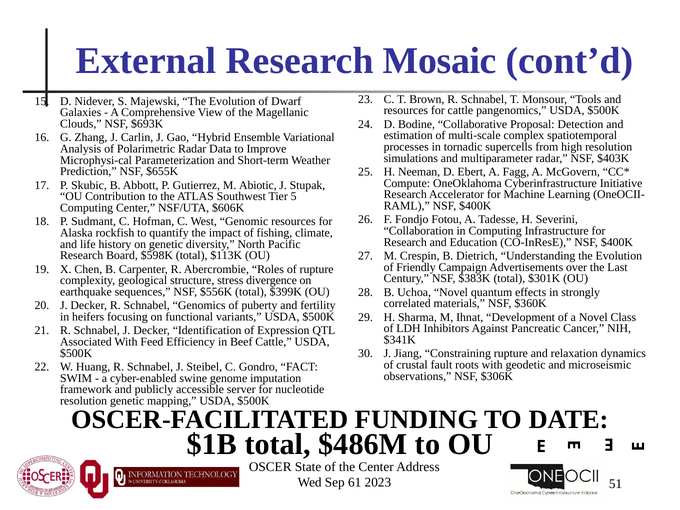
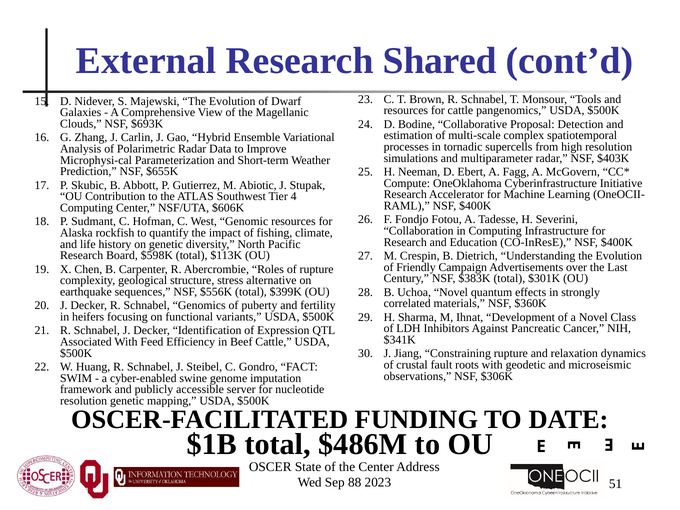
Mosaic: Mosaic -> Shared
5: 5 -> 4
divergence: divergence -> alternative
61: 61 -> 88
